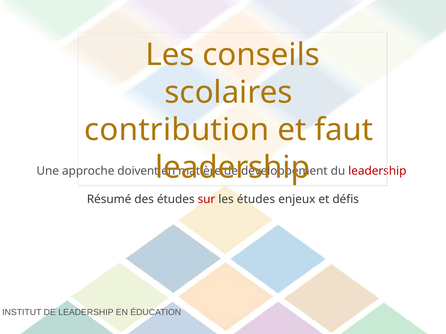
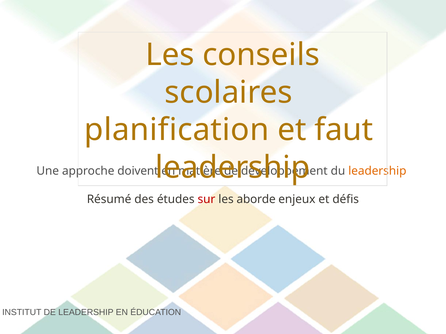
contribution: contribution -> planification
leadership at (377, 171) colour: red -> orange
les études: études -> aborde
